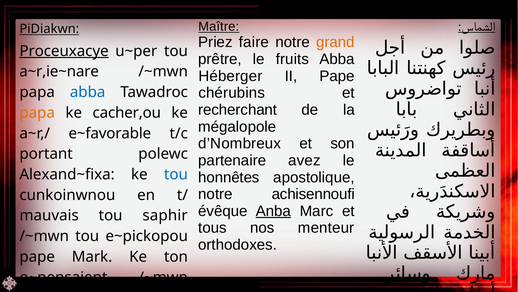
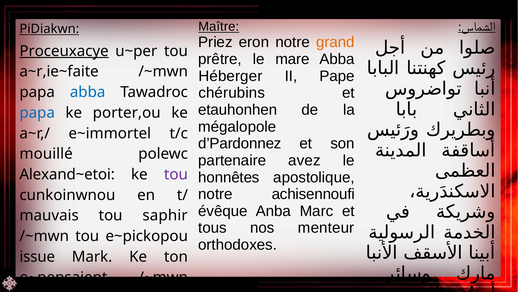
faire: faire -> eron
fruits: fruits -> mare
a~r,ie~nare: a~r,ie~nare -> a~r,ie~faite
recherchant: recherchant -> etauhonhen
papa at (37, 113) colour: orange -> blue
cacher,ou: cacher,ou -> porter,ou
e~favorable: e~favorable -> e~immortel
d’Nombreux: d’Nombreux -> d’Pardonnez
portant: portant -> mouillé
Alexand~fixa: Alexand~fixa -> Alexand~etoi
tou at (176, 174) colour: blue -> purple
Anba underline: present -> none
pape at (37, 256): pape -> issue
